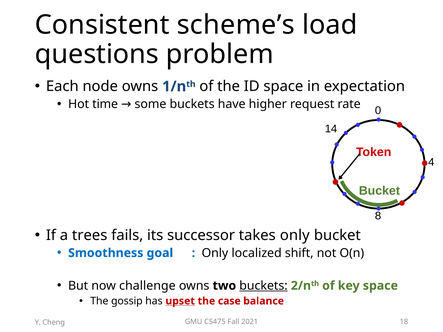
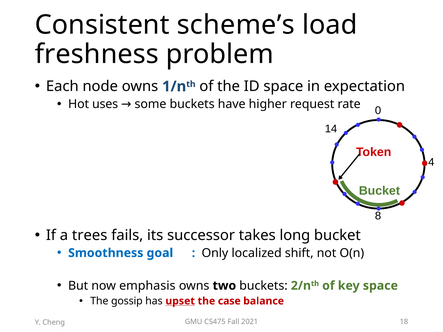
questions: questions -> freshness
time: time -> uses
takes only: only -> long
challenge: challenge -> emphasis
buckets at (263, 286) underline: present -> none
